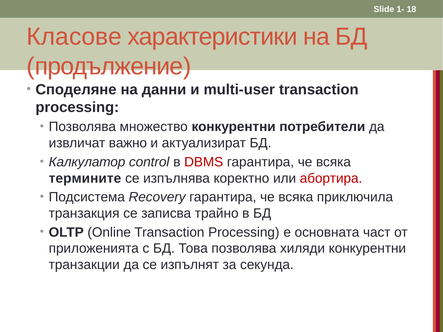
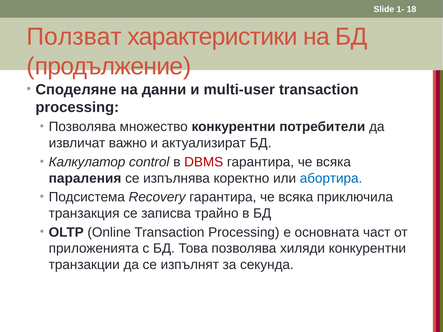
Класове: Класове -> Ползват
термините: термините -> параления
абортира colour: red -> blue
